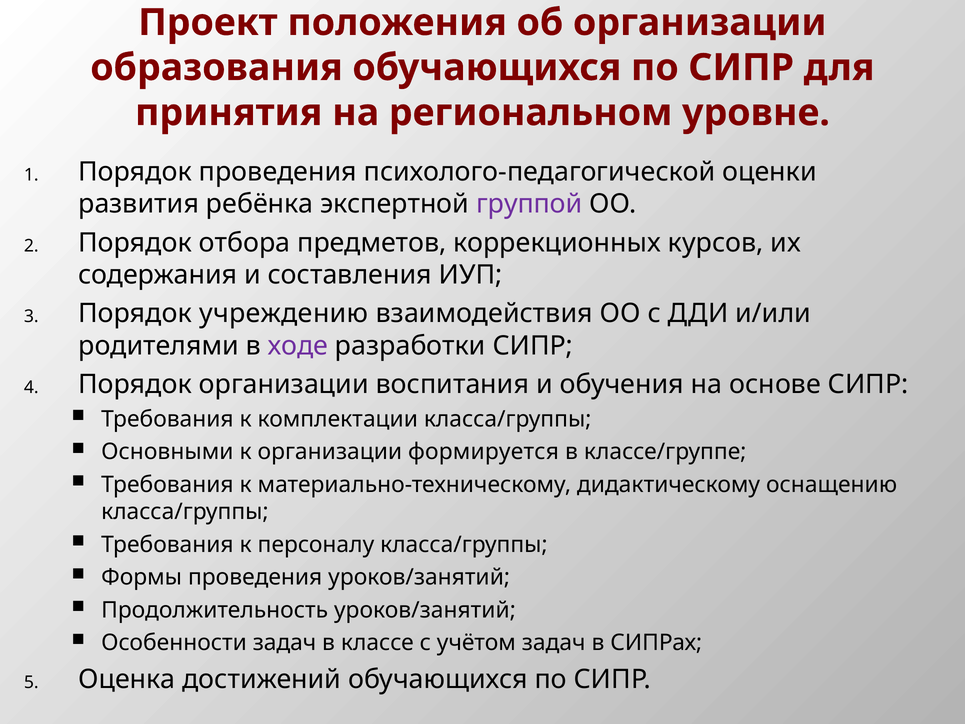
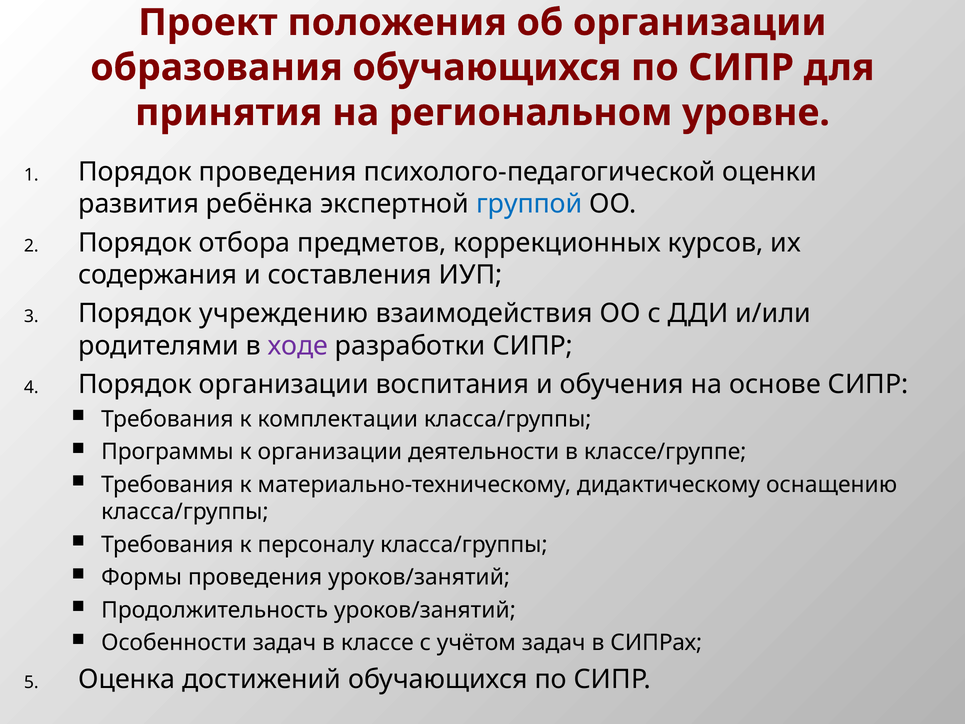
группой colour: purple -> blue
Основными: Основными -> Программы
формируется: формируется -> деятельности
